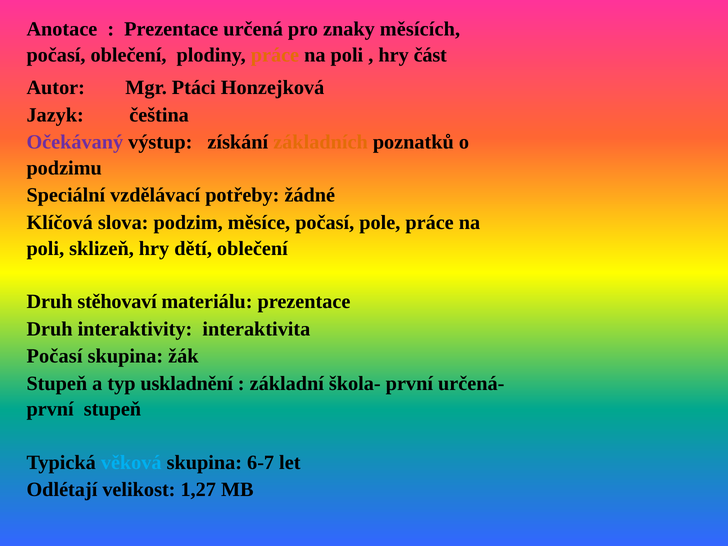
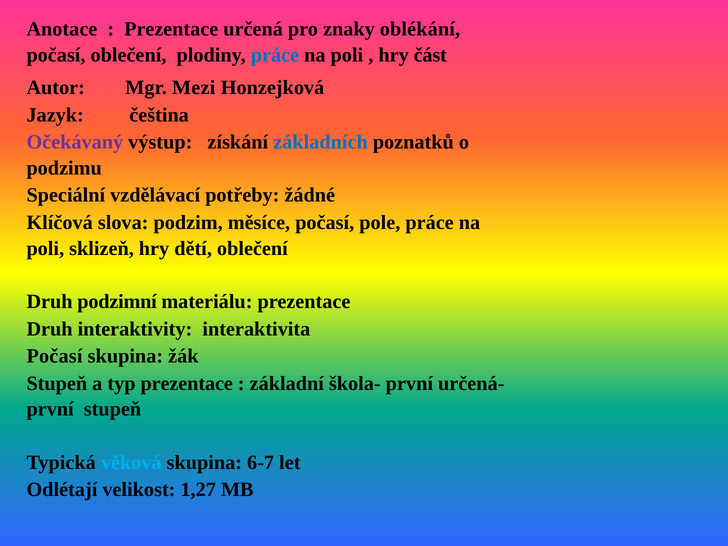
měsících: měsících -> oblékání
práce at (275, 55) colour: orange -> blue
Ptáci: Ptáci -> Mezi
základních colour: orange -> blue
stěhovaví: stěhovaví -> podzimní
typ uskladnění: uskladnění -> prezentace
